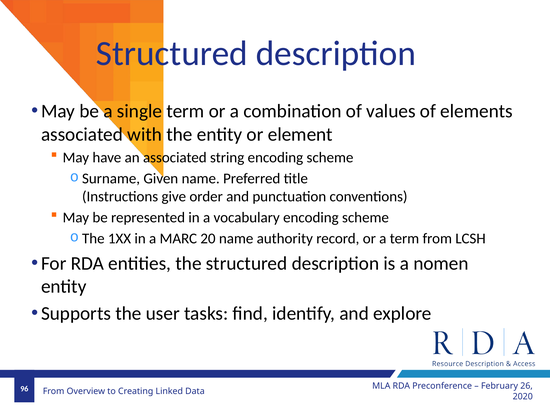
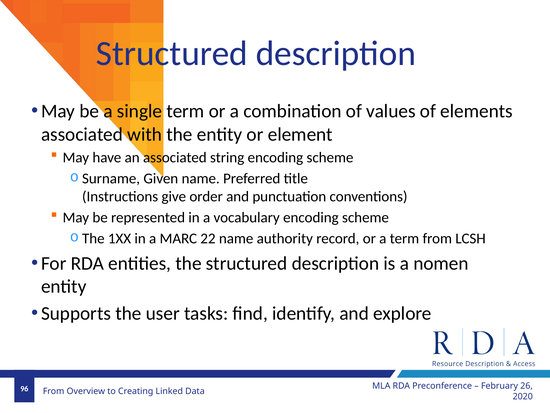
20: 20 -> 22
